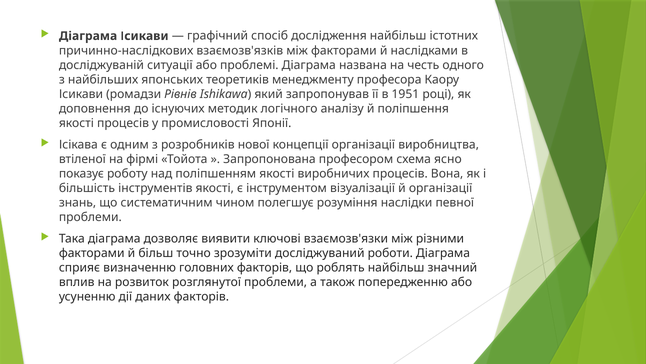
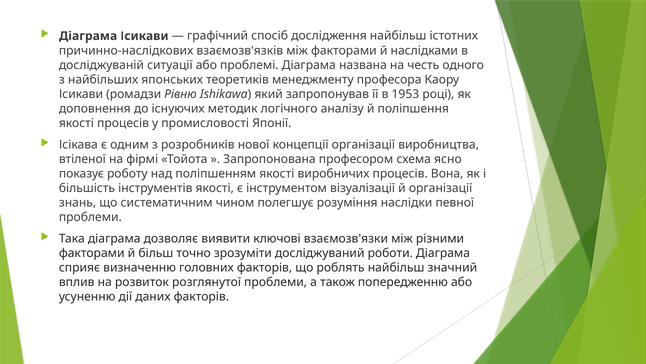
Рівнів: Рівнів -> Рівню
1951: 1951 -> 1953
